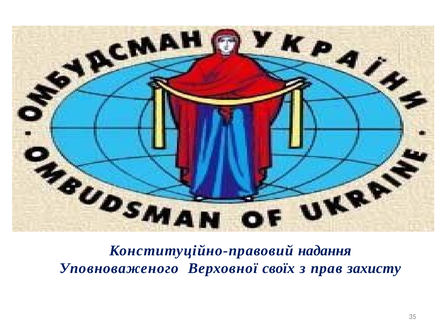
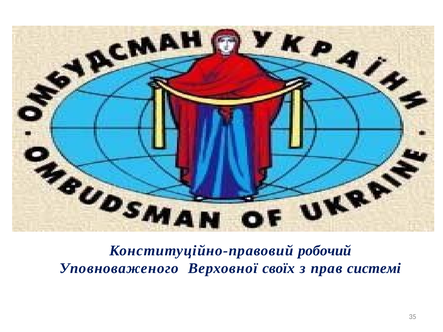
надання: надання -> робочий
захисту: захисту -> системі
